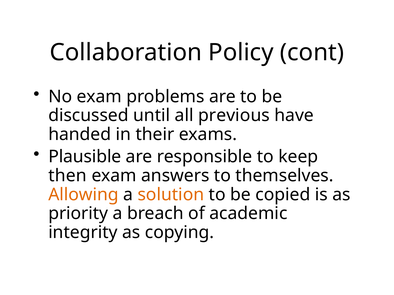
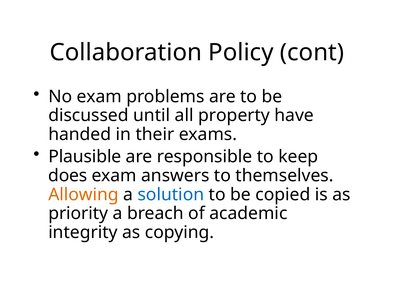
previous: previous -> property
then: then -> does
solution colour: orange -> blue
